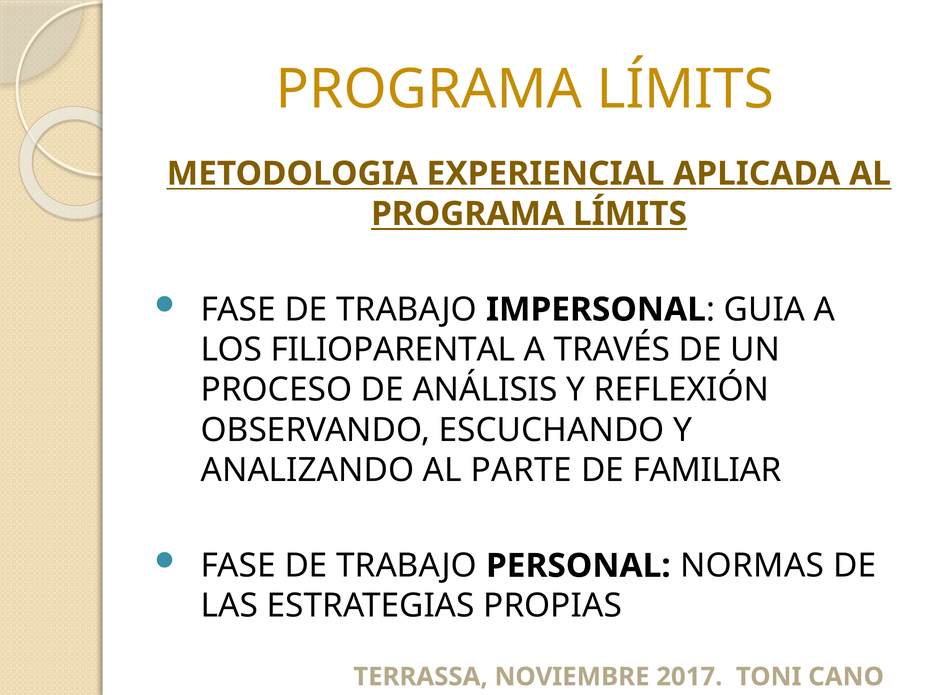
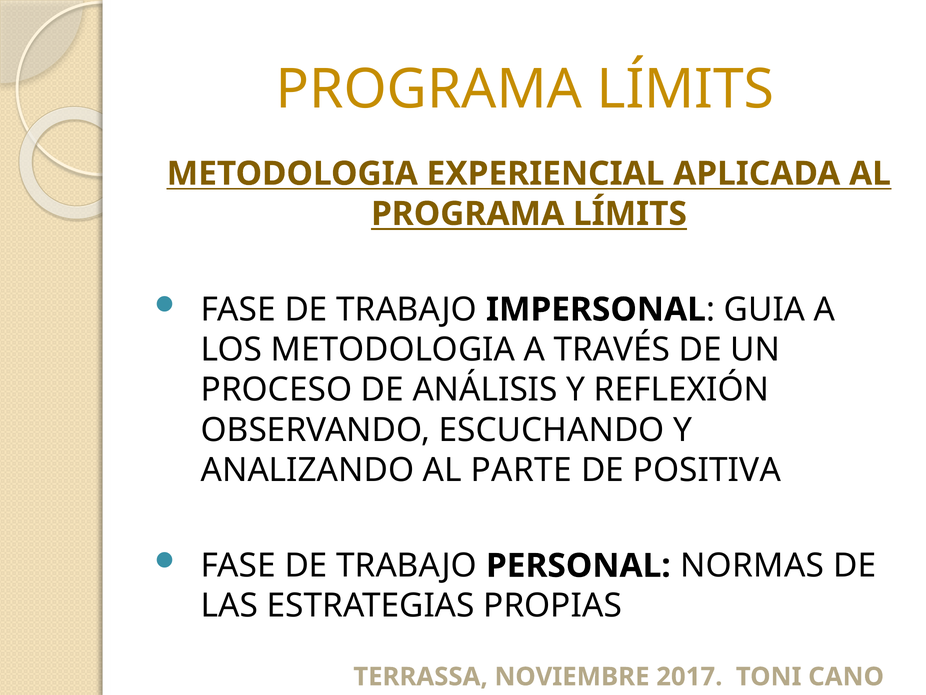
LOS FILIOPARENTAL: FILIOPARENTAL -> METODOLOGIA
FAMILIAR: FAMILIAR -> POSITIVA
